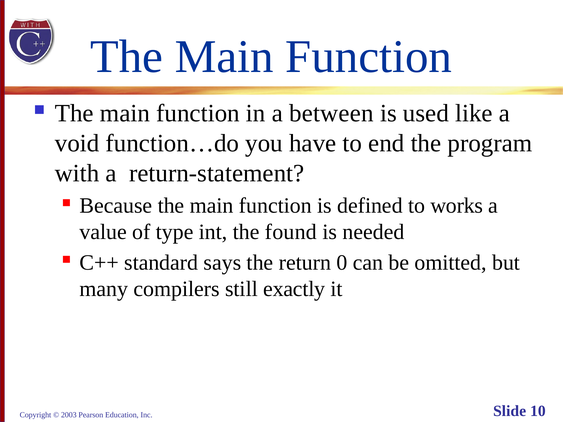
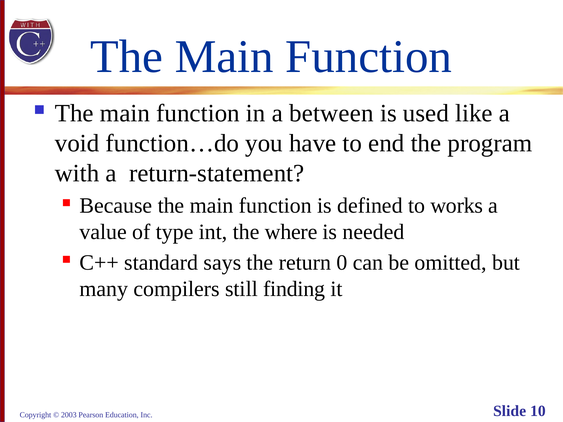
found: found -> where
exactly: exactly -> finding
